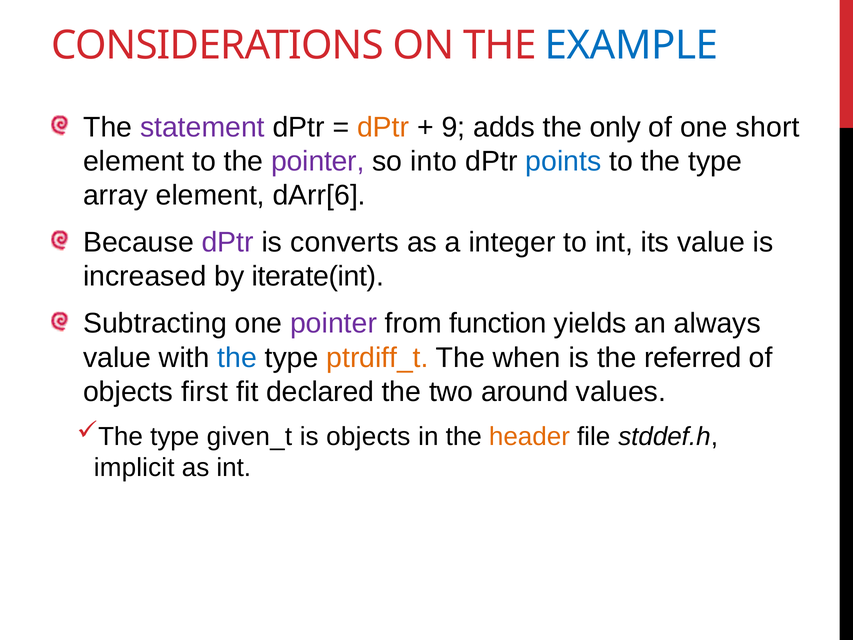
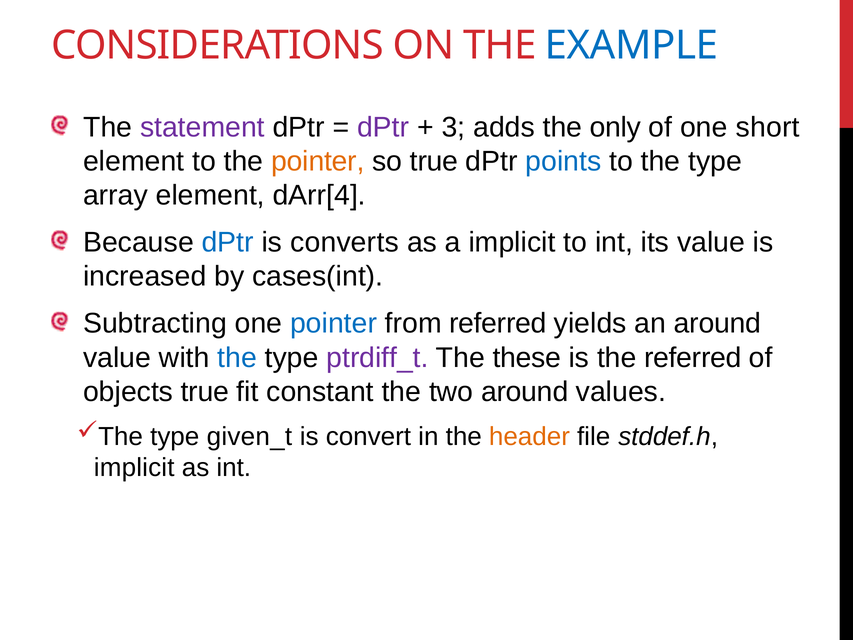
dPtr at (383, 127) colour: orange -> purple
9: 9 -> 3
pointer at (318, 161) colour: purple -> orange
so into: into -> true
dArr[6: dArr[6 -> dArr[4
dPtr at (228, 242) colour: purple -> blue
a integer: integer -> implicit
iterate(int: iterate(int -> cases(int
pointer at (334, 323) colour: purple -> blue
from function: function -> referred
an always: always -> around
ptrdiff_t colour: orange -> purple
when: when -> these
objects first: first -> true
declared: declared -> constant
is objects: objects -> convert
